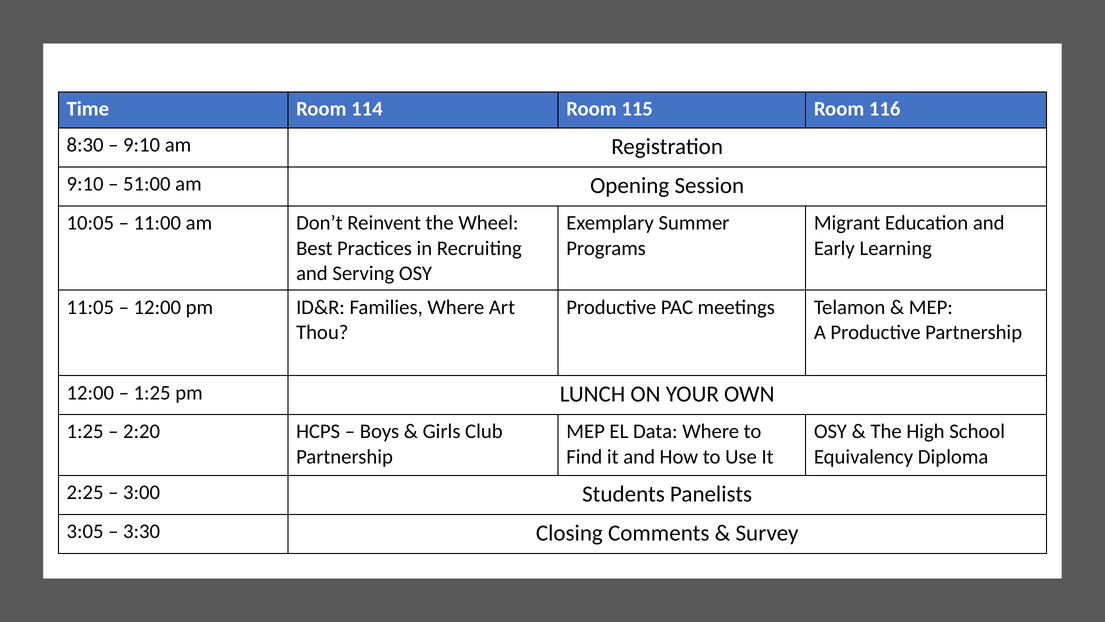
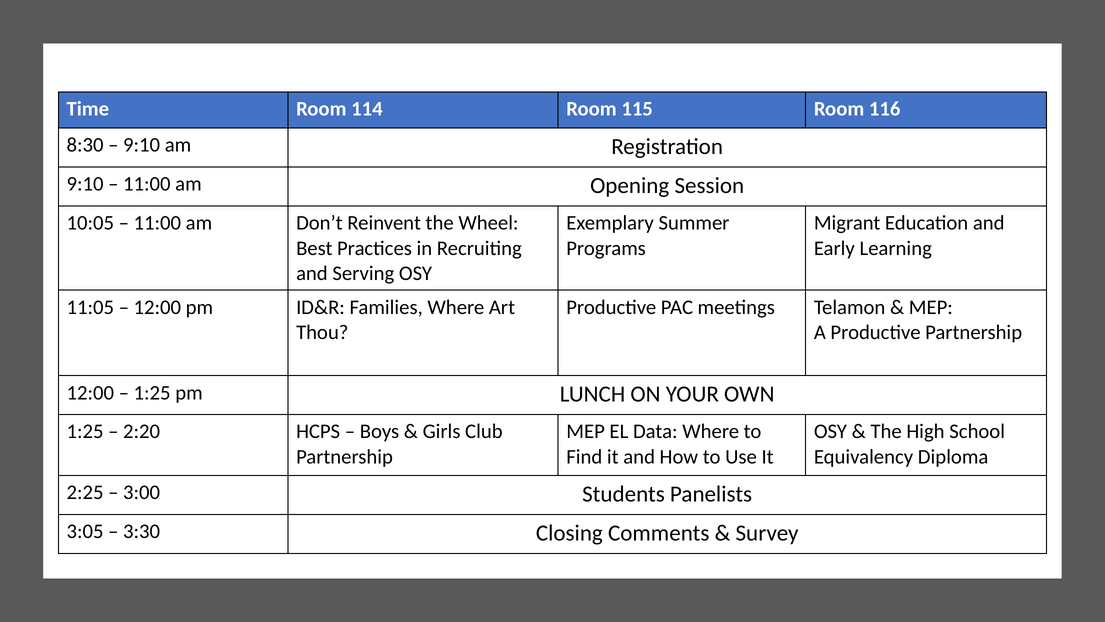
51:00 at (147, 184): 51:00 -> 11:00
